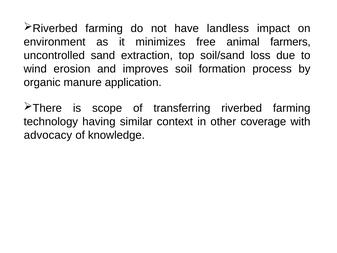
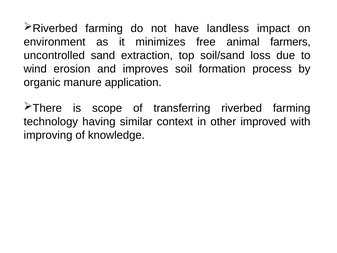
coverage: coverage -> improved
advocacy: advocacy -> improving
